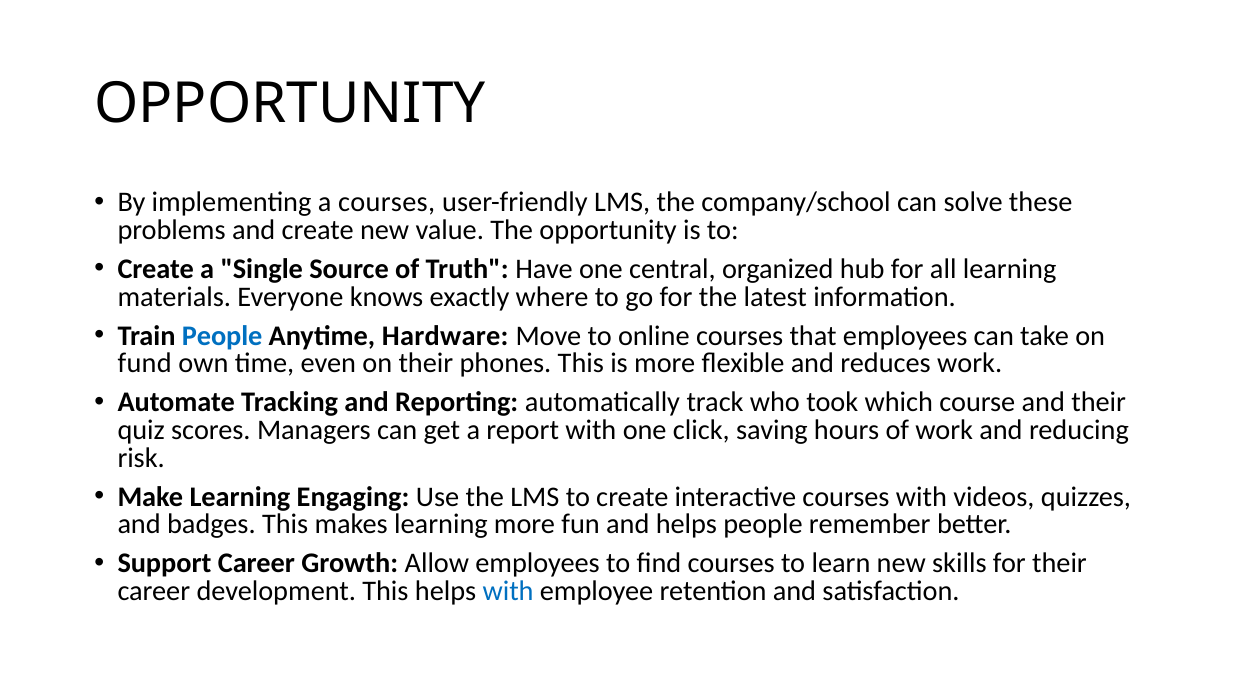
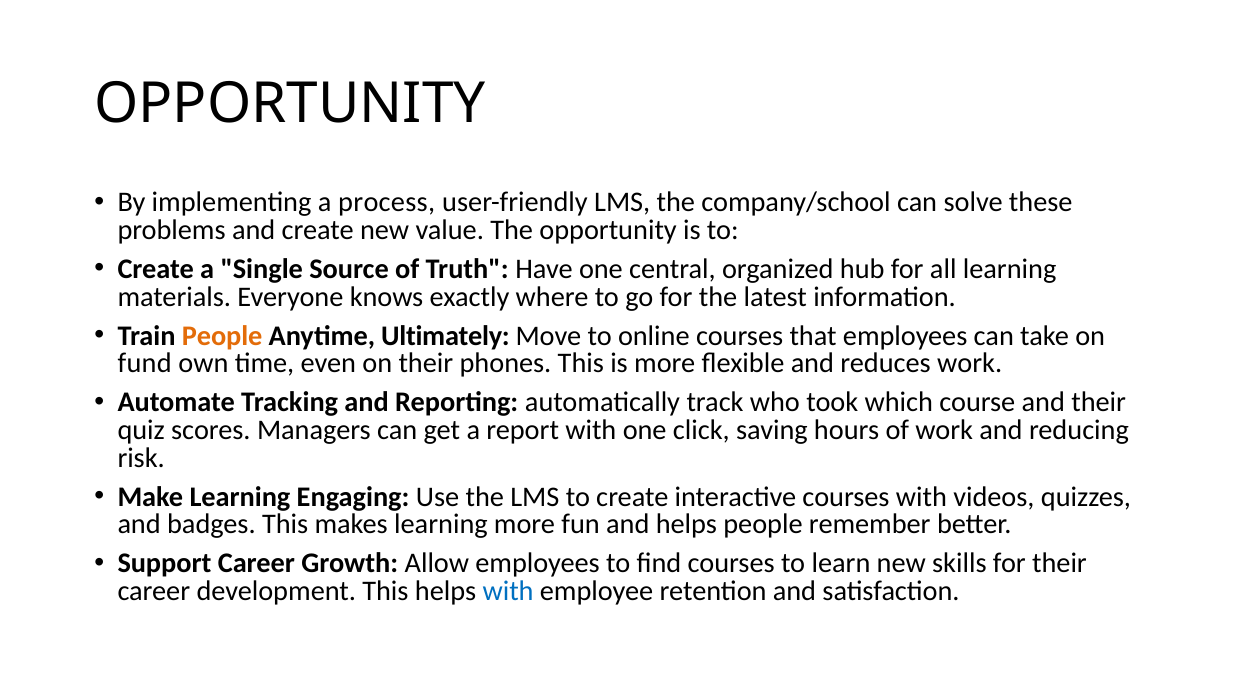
a courses: courses -> process
People at (222, 336) colour: blue -> orange
Hardware: Hardware -> Ultimately
